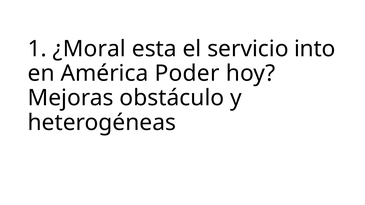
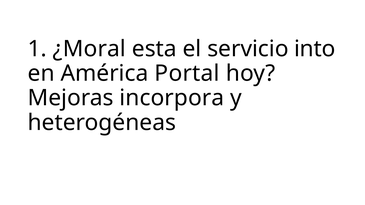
Poder: Poder -> Portal
obstáculo: obstáculo -> incorpora
